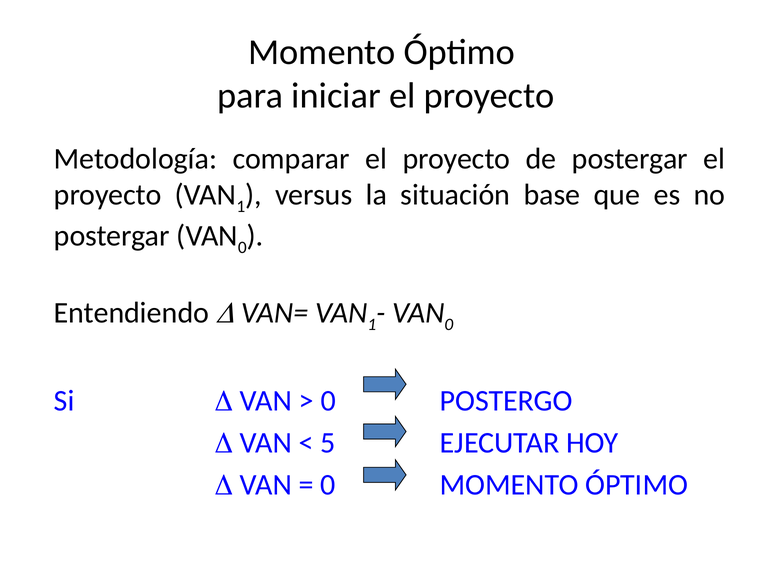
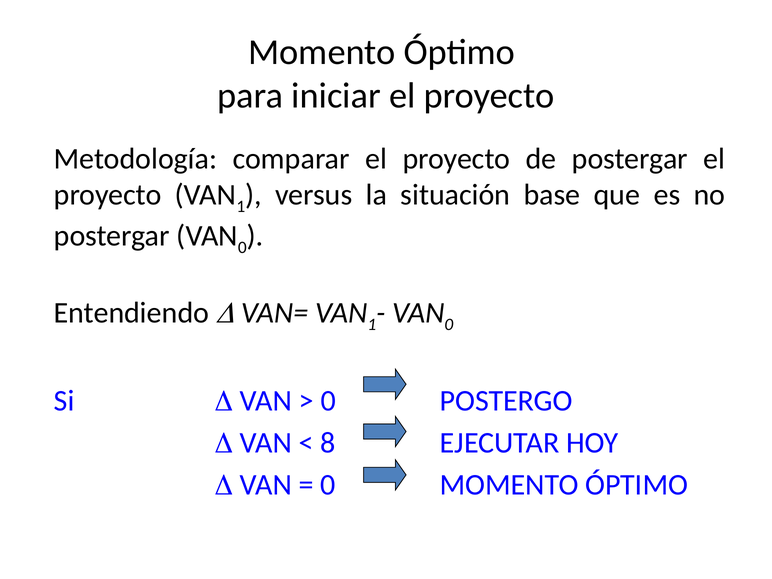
5: 5 -> 8
